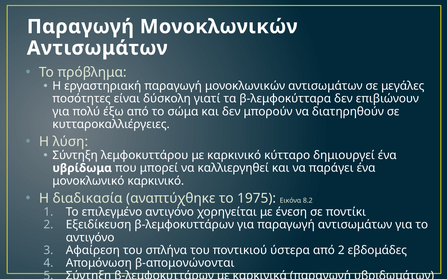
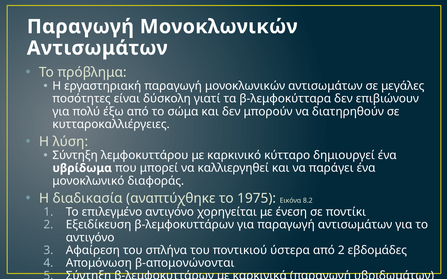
μονοκλωνικό καρκινικό: καρκινικό -> διαφοράς
